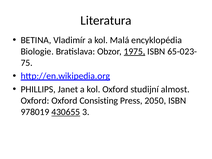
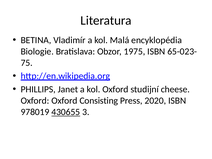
1975 underline: present -> none
almost: almost -> cheese
2050: 2050 -> 2020
